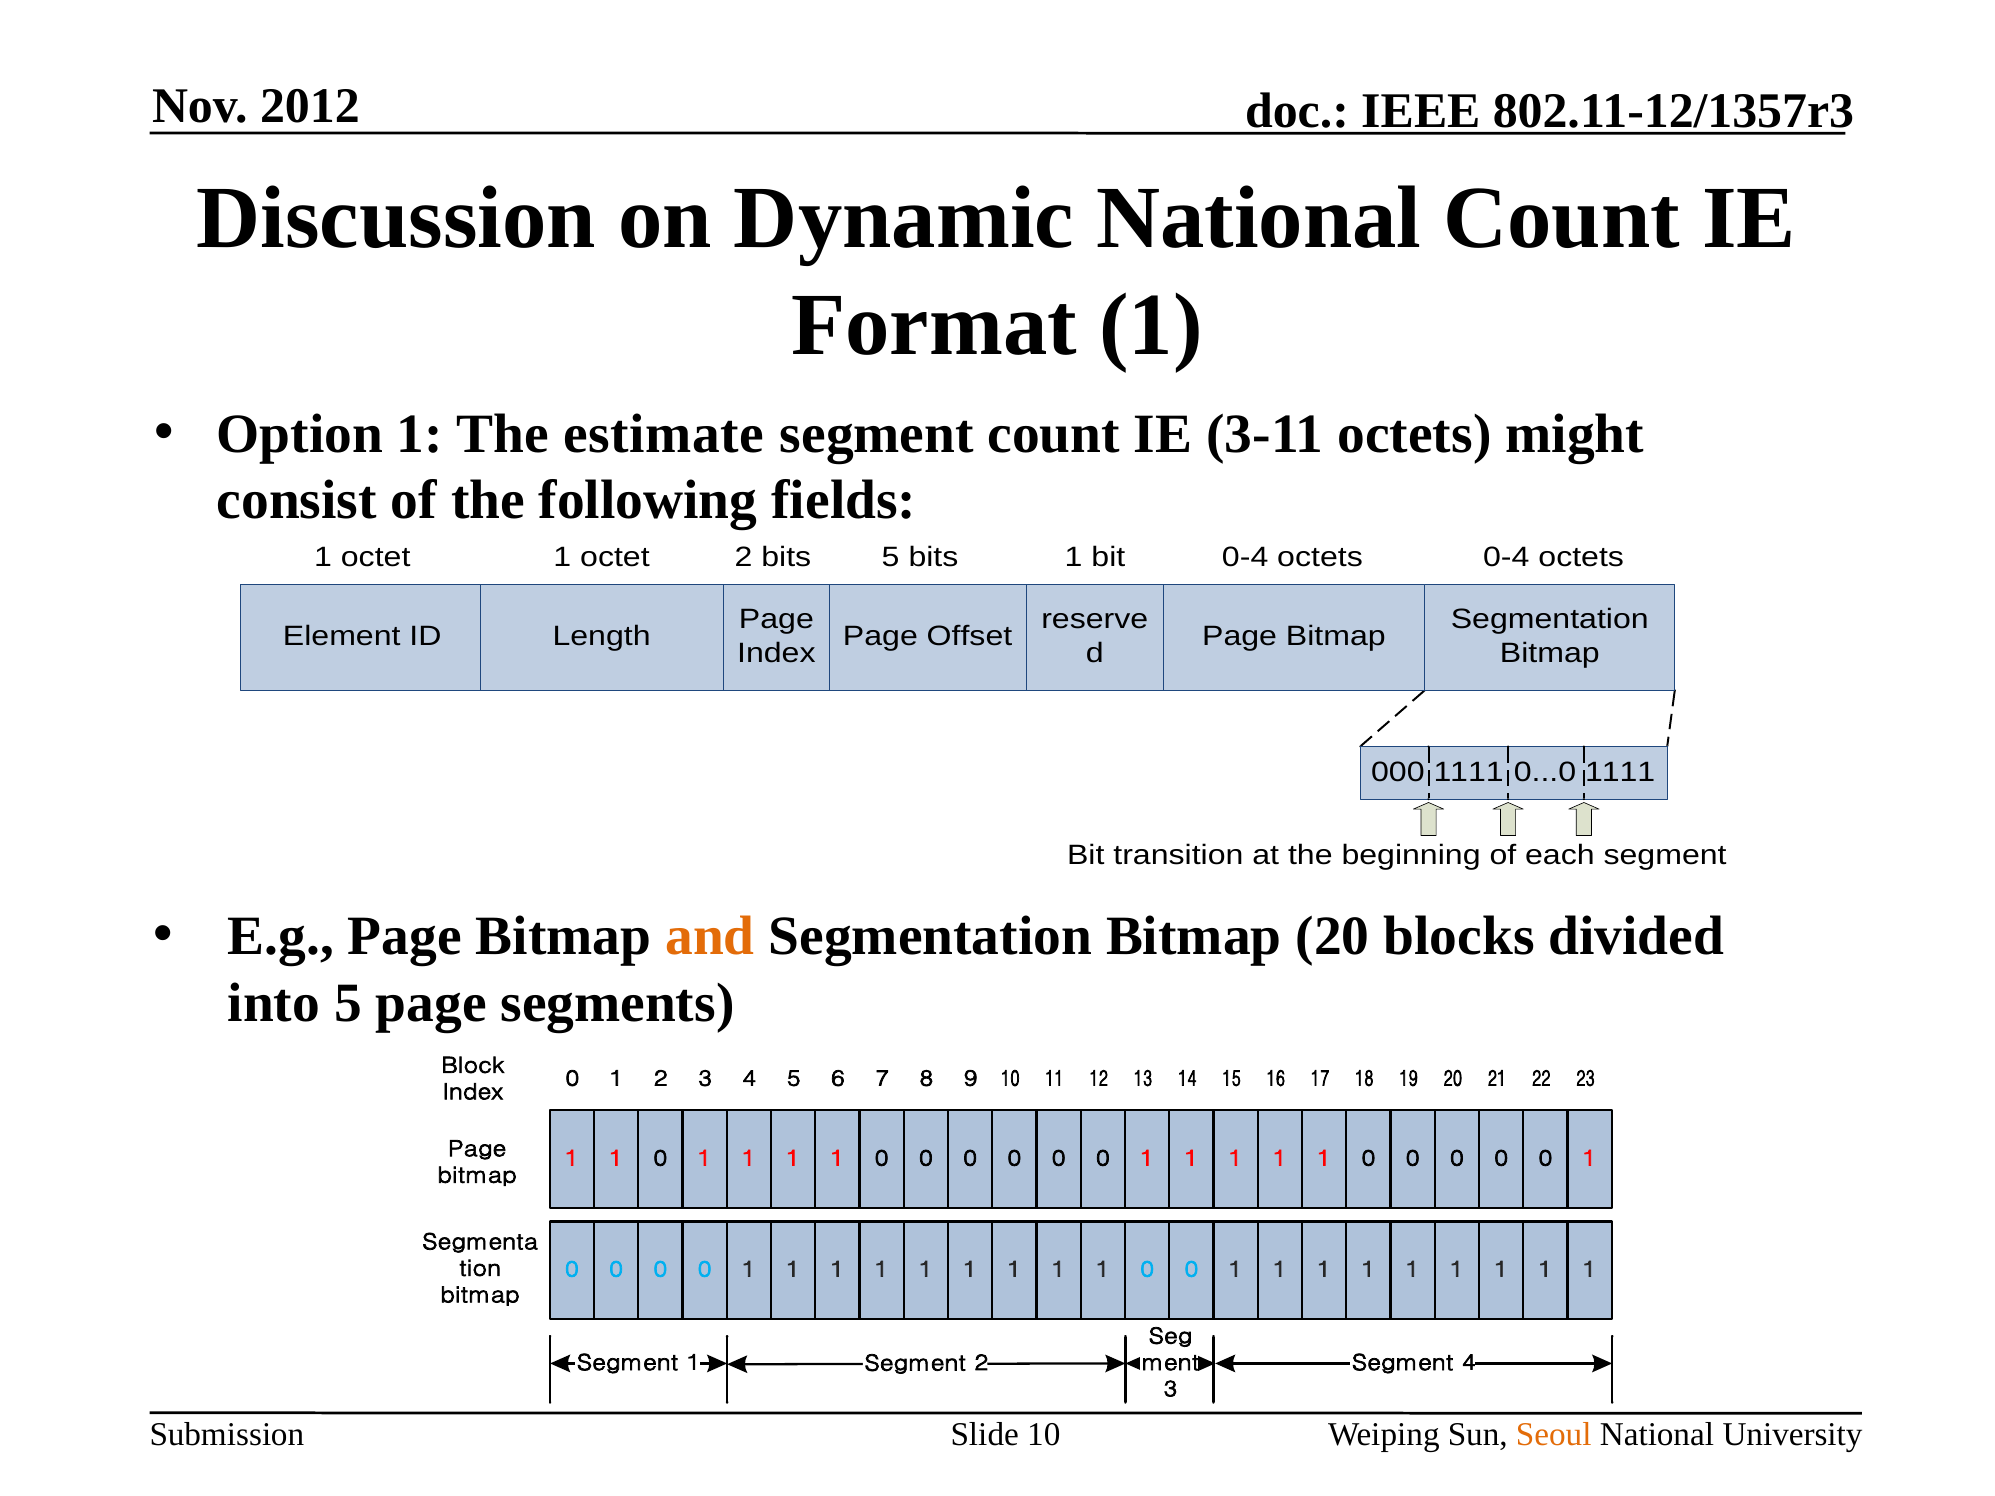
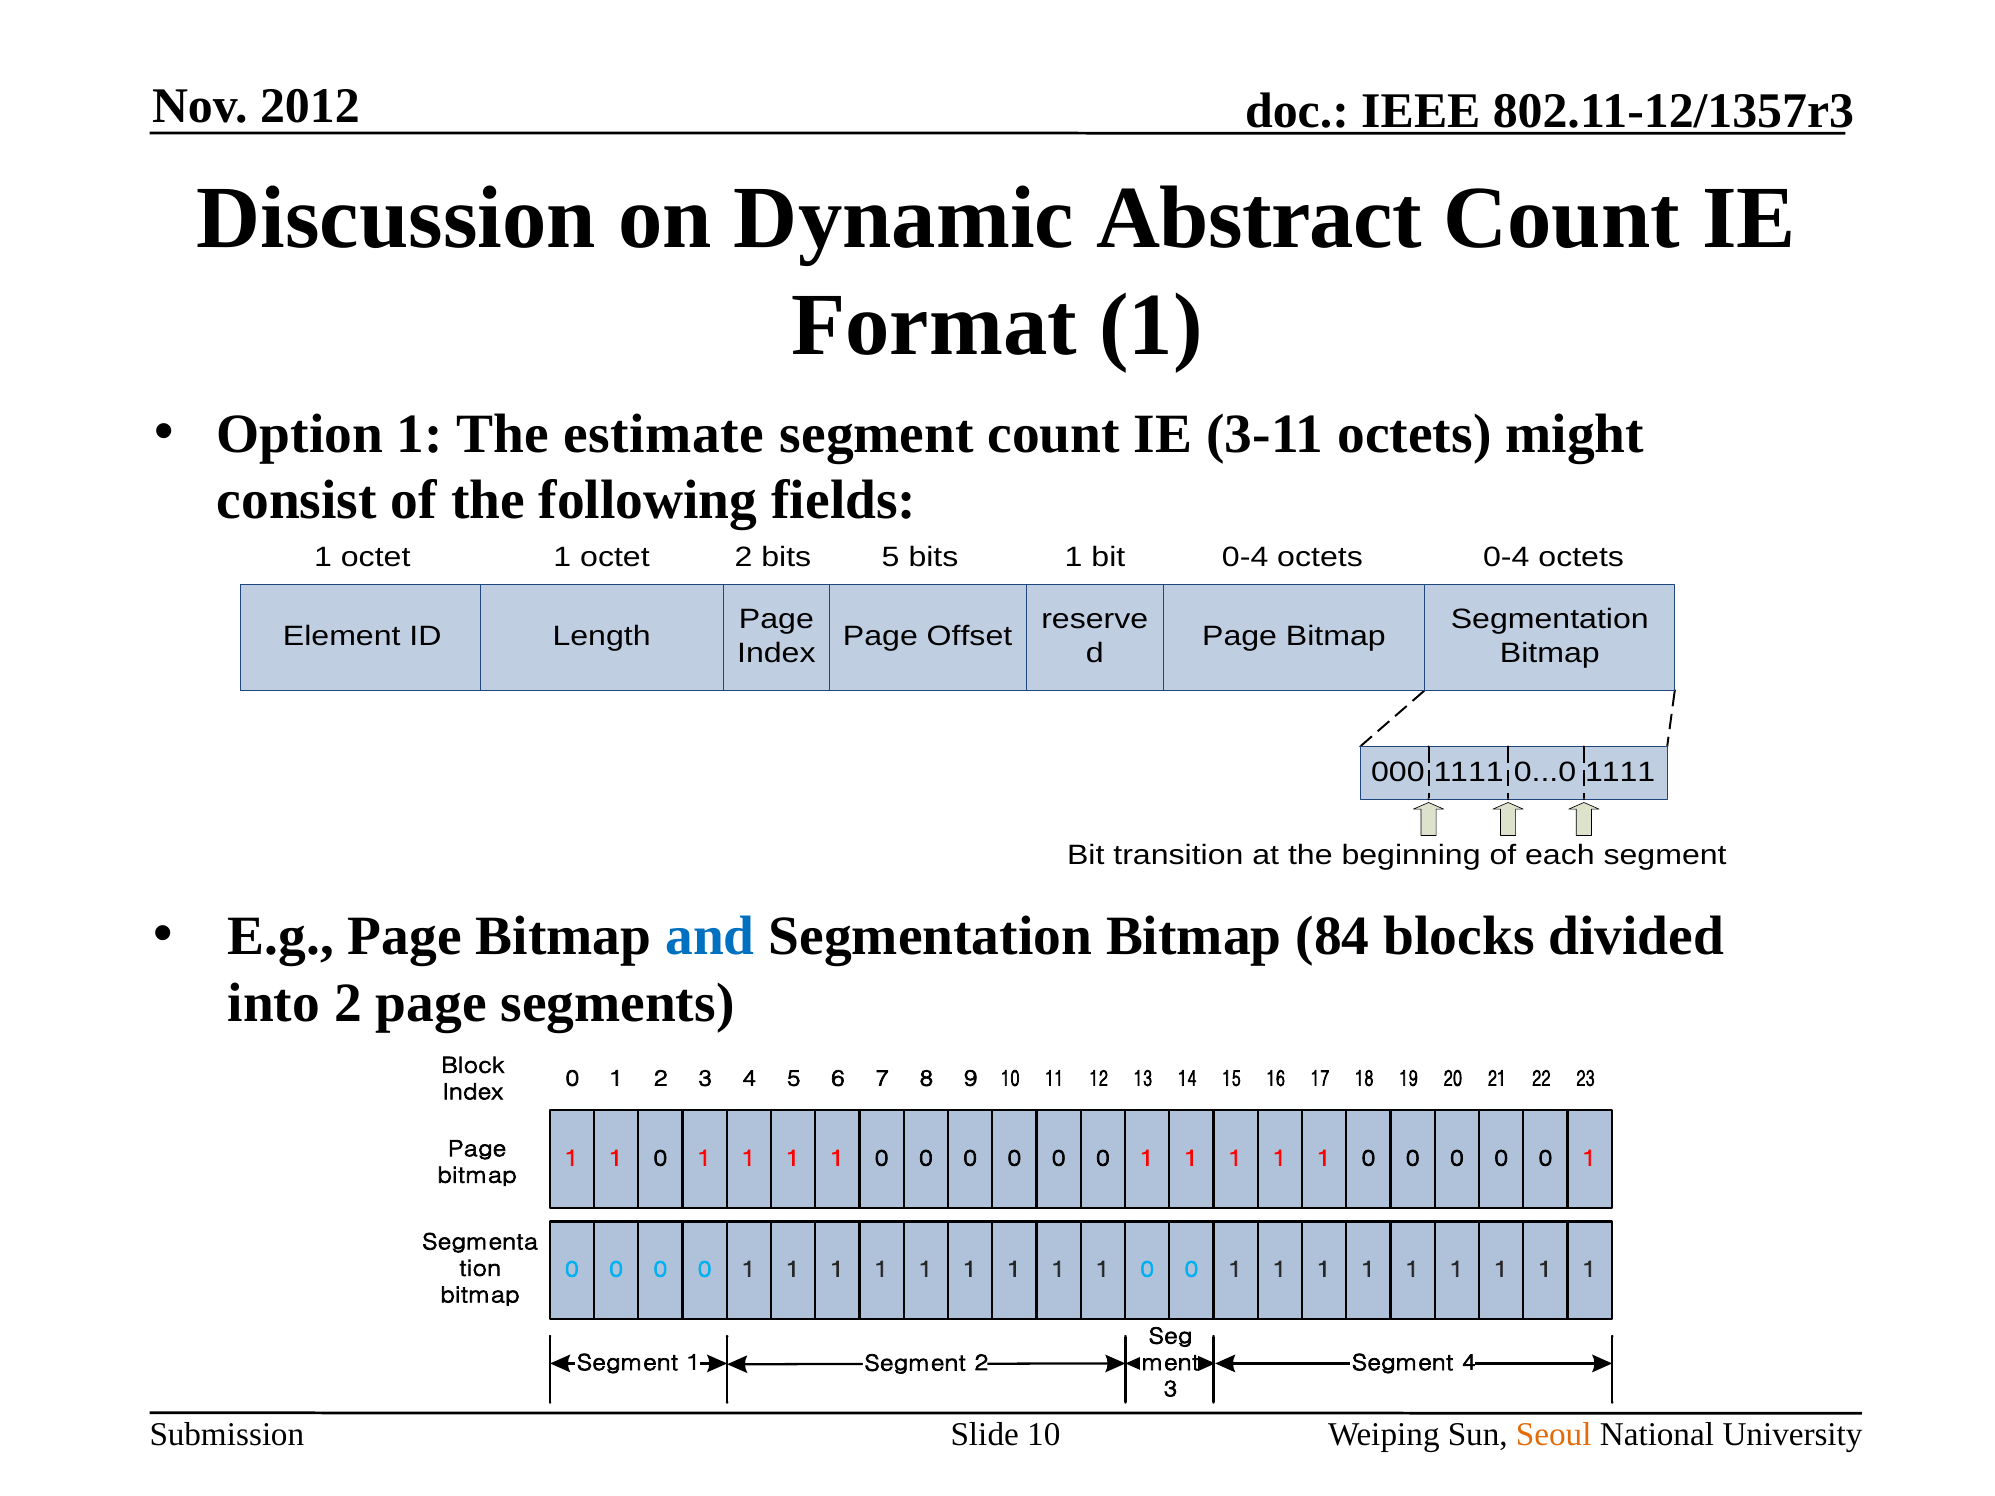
Dynamic National: National -> Abstract
and colour: orange -> blue
Bitmap 20: 20 -> 84
into 5: 5 -> 2
